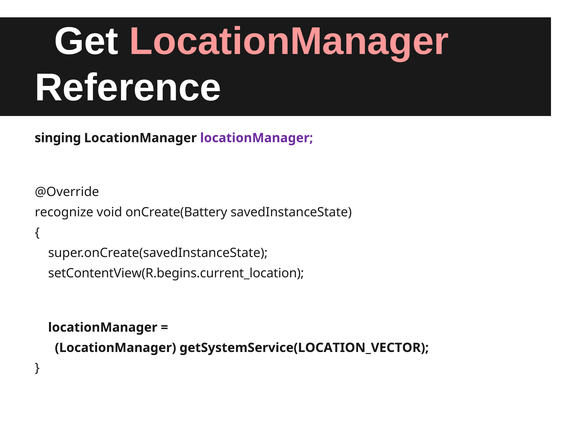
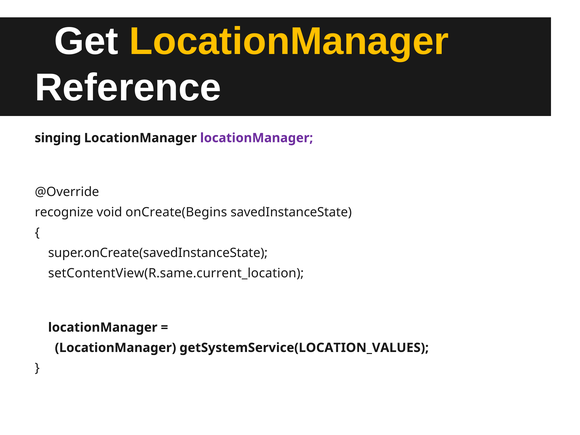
LocationManager at (289, 41) colour: pink -> yellow
onCreate(Battery: onCreate(Battery -> onCreate(Begins
setContentView(R.begins.current_location: setContentView(R.begins.current_location -> setContentView(R.same.current_location
getSystemService(LOCATION_VECTOR: getSystemService(LOCATION_VECTOR -> getSystemService(LOCATION_VALUES
